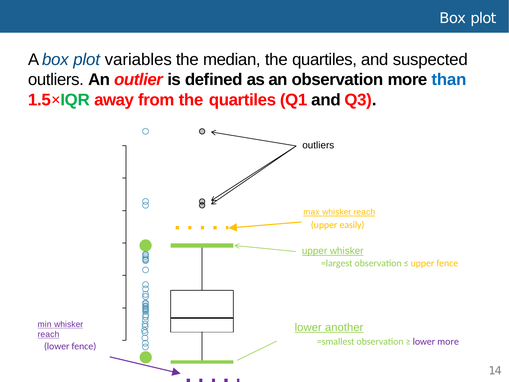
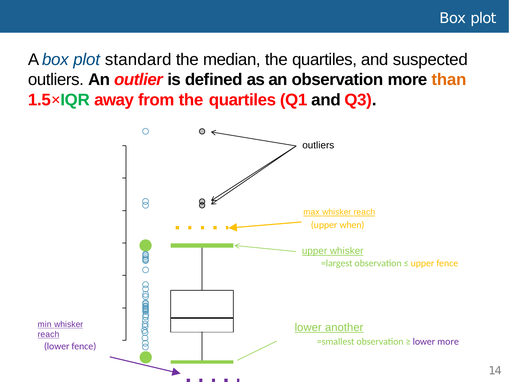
variables: variables -> standard
than colour: blue -> orange
easily: easily -> when
